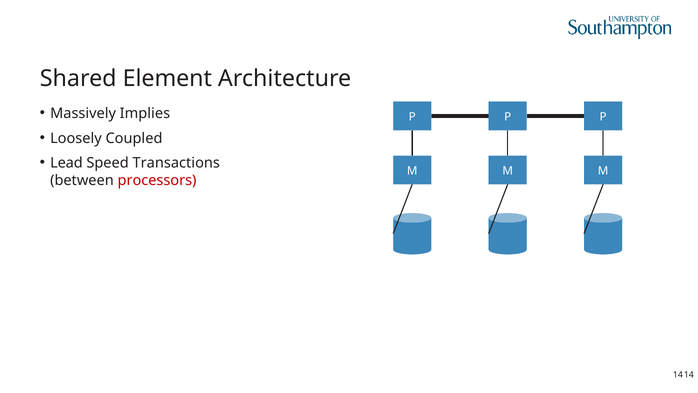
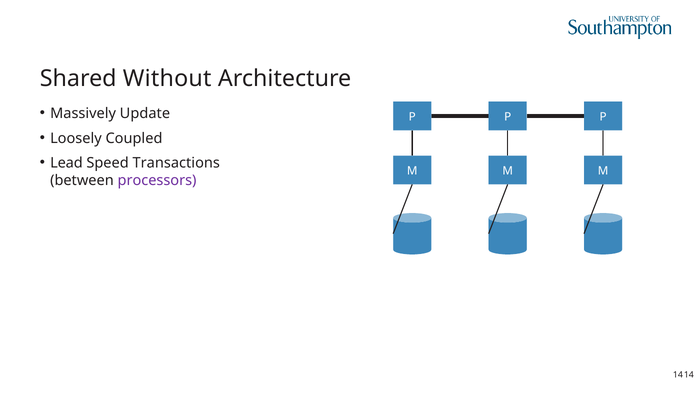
Element: Element -> Without
Implies: Implies -> Update
processors colour: red -> purple
